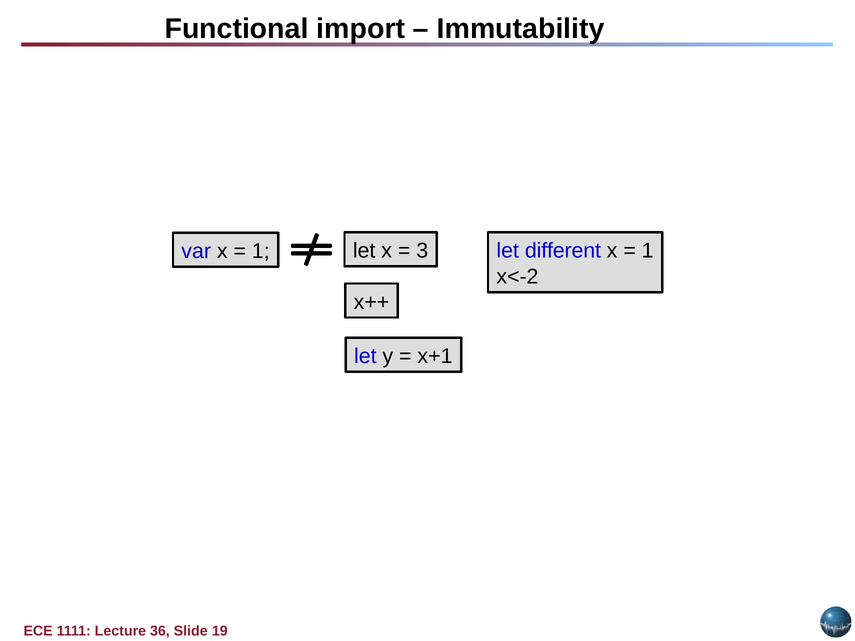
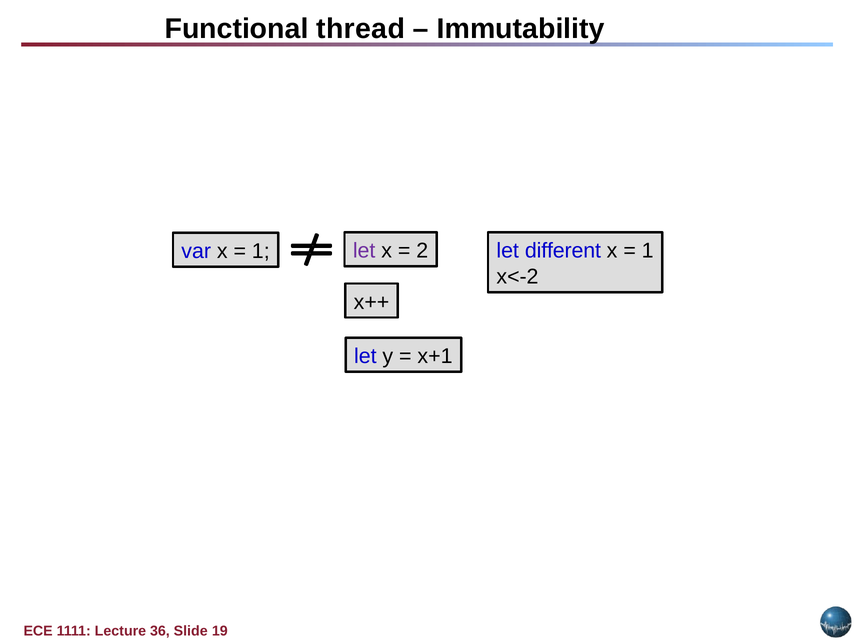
import: import -> thread
let at (364, 251) colour: black -> purple
3: 3 -> 2
